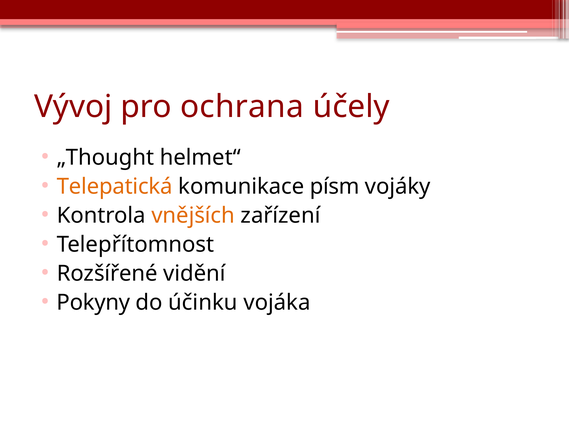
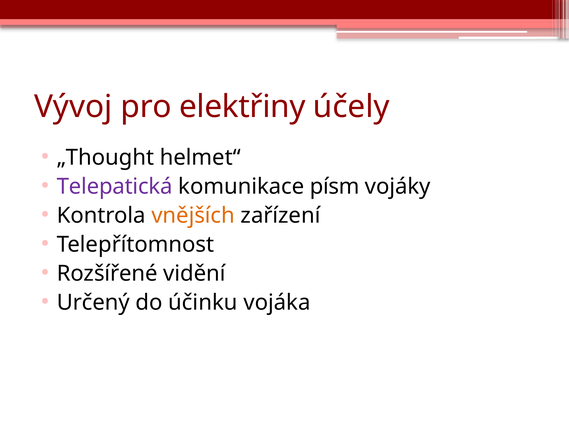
ochrana: ochrana -> elektřiny
Telepatická colour: orange -> purple
Pokyny: Pokyny -> Určený
